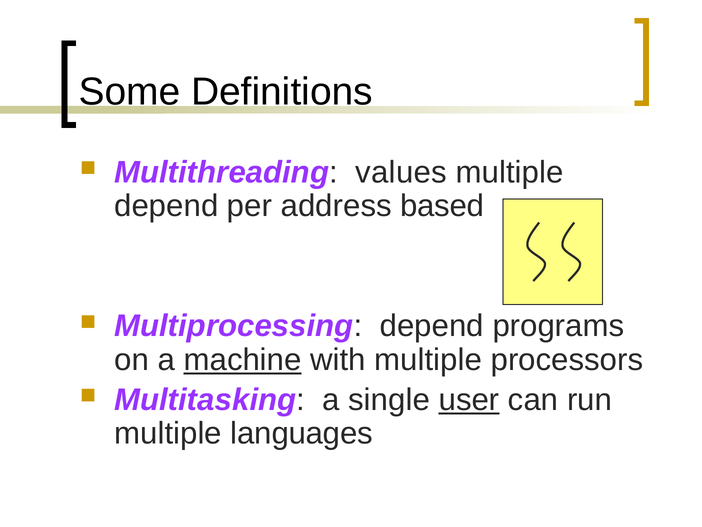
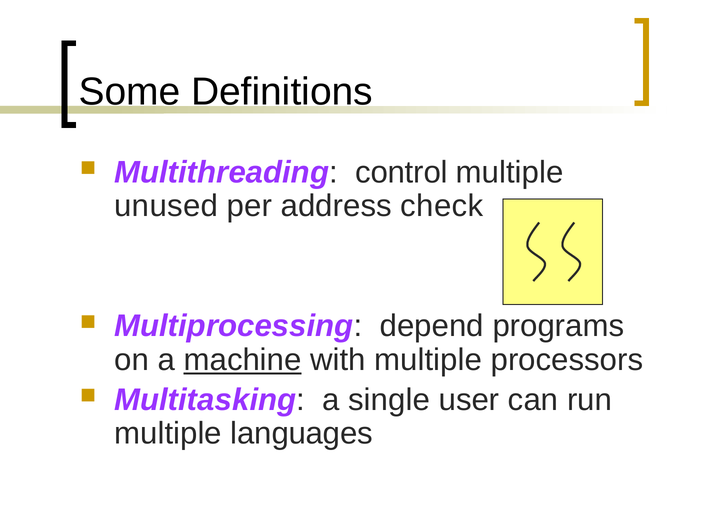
values: values -> control
depend at (166, 206): depend -> unused
based: based -> check
user underline: present -> none
